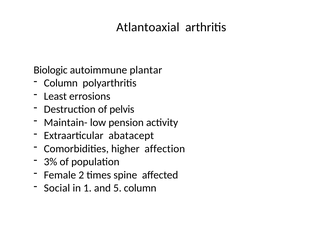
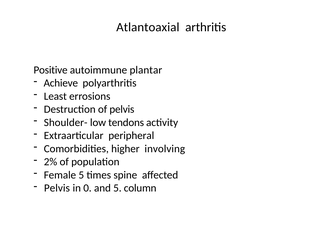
Biologic: Biologic -> Positive
Column at (61, 83): Column -> Achieve
Maintain-: Maintain- -> Shoulder-
pension: pension -> tendons
abatacept: abatacept -> peripheral
affection: affection -> involving
3%: 3% -> 2%
Female 2: 2 -> 5
Social at (57, 188): Social -> Pelvis
1: 1 -> 0
